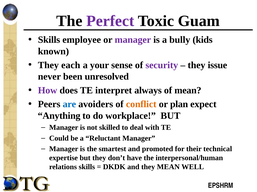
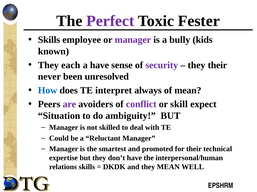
Guam: Guam -> Fester
a your: your -> have
they issue: issue -> their
How colour: purple -> blue
are colour: blue -> purple
conflict colour: orange -> purple
plan: plan -> skill
Anything: Anything -> Situation
workplace: workplace -> ambiguity
